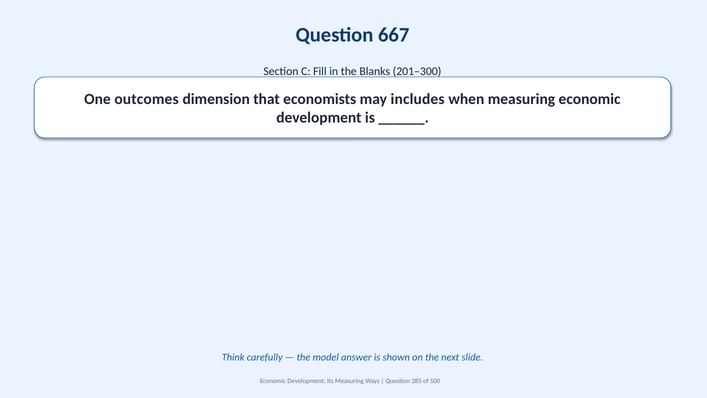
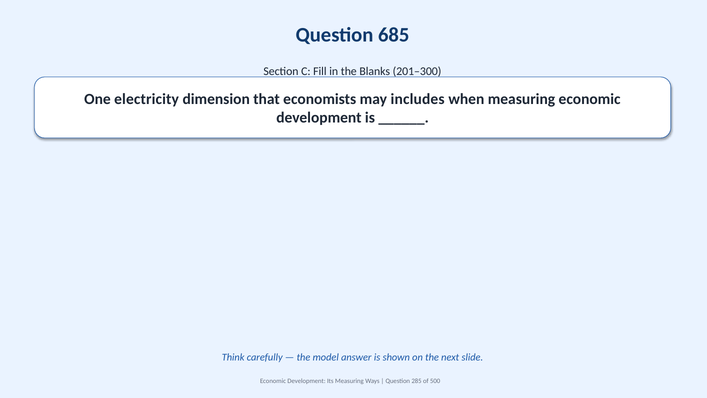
667: 667 -> 685
outcomes: outcomes -> electricity
